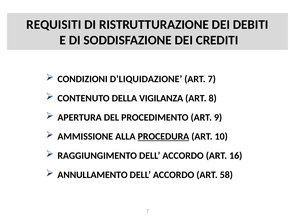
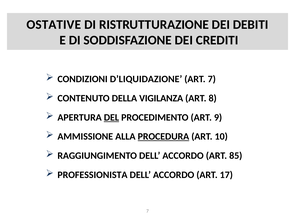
REQUISITI: REQUISITI -> OSTATIVE
DEL underline: none -> present
16: 16 -> 85
ANNULLAMENTO: ANNULLAMENTO -> PROFESSIONISTA
58: 58 -> 17
